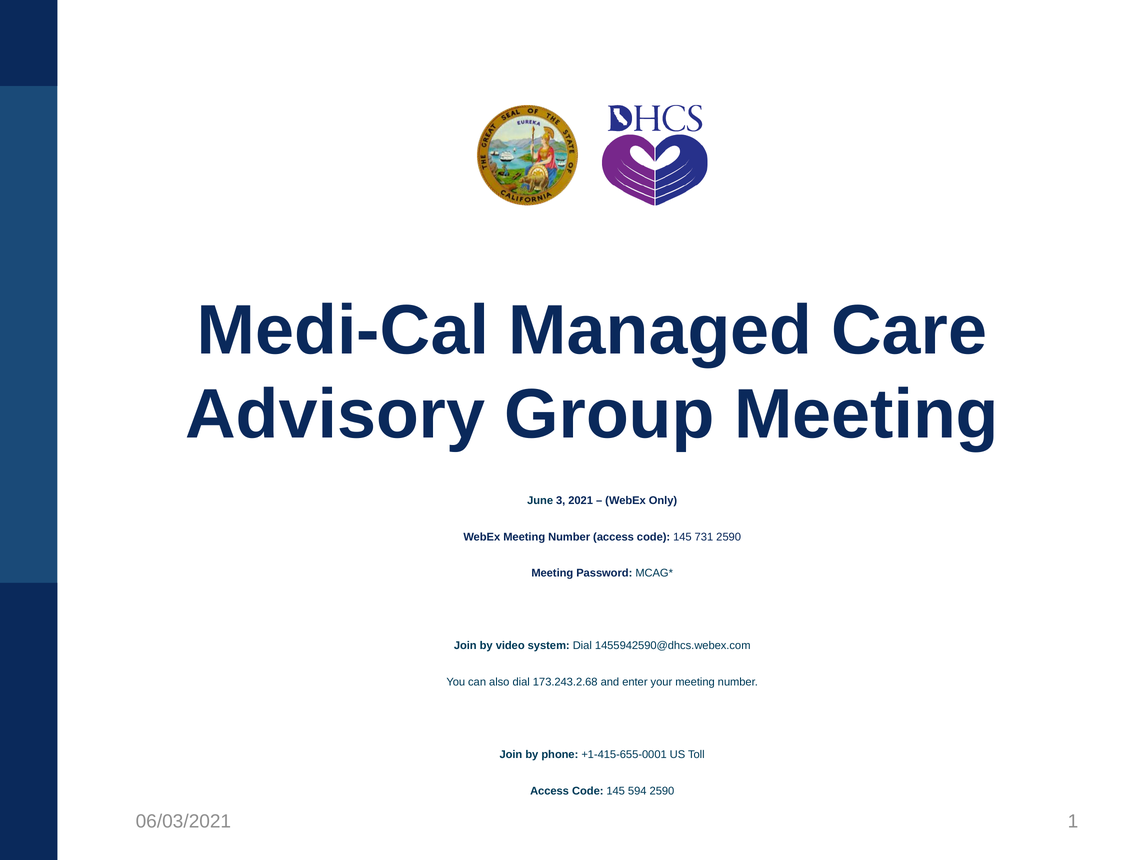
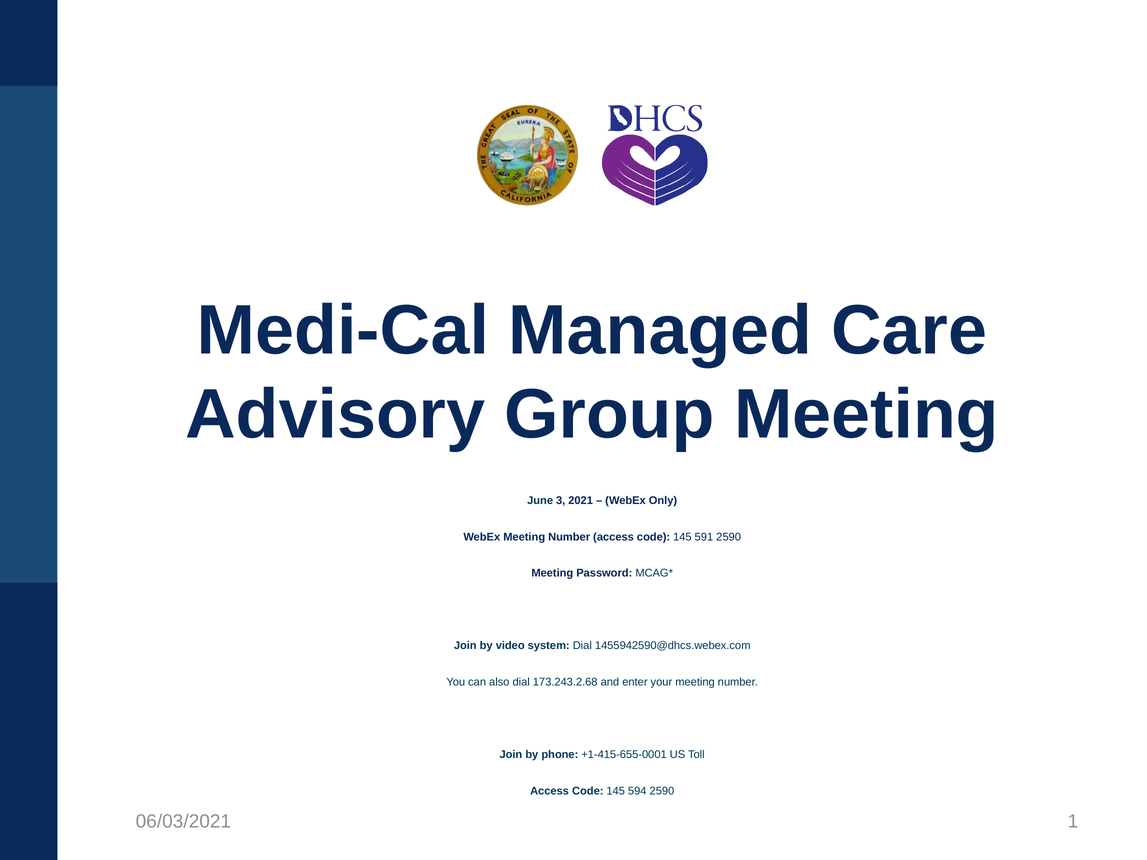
731: 731 -> 591
